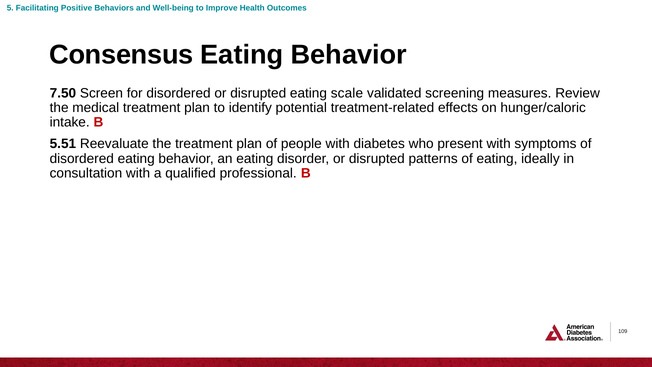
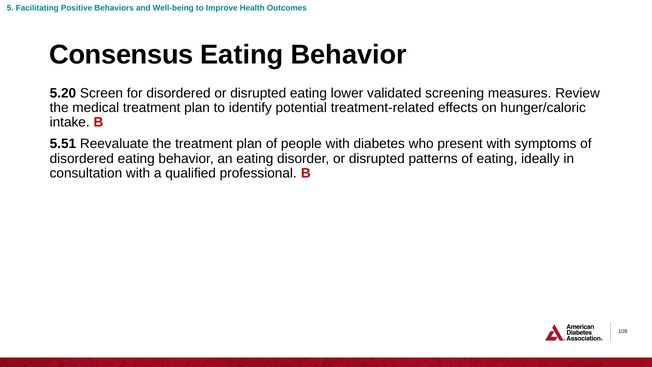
7.50: 7.50 -> 5.20
scale: scale -> lower
